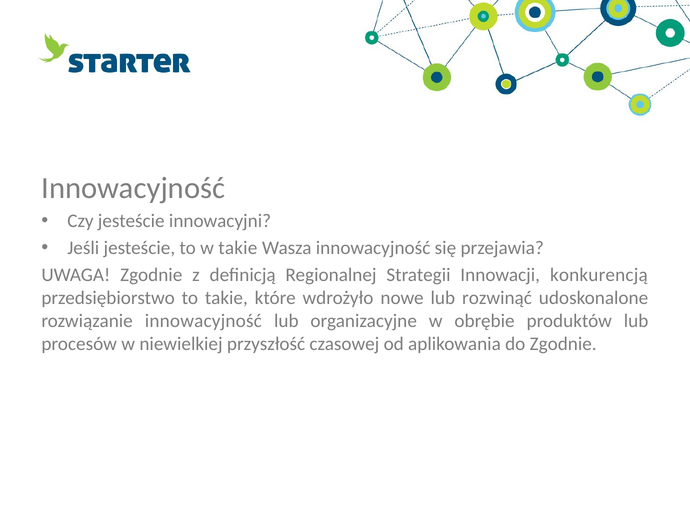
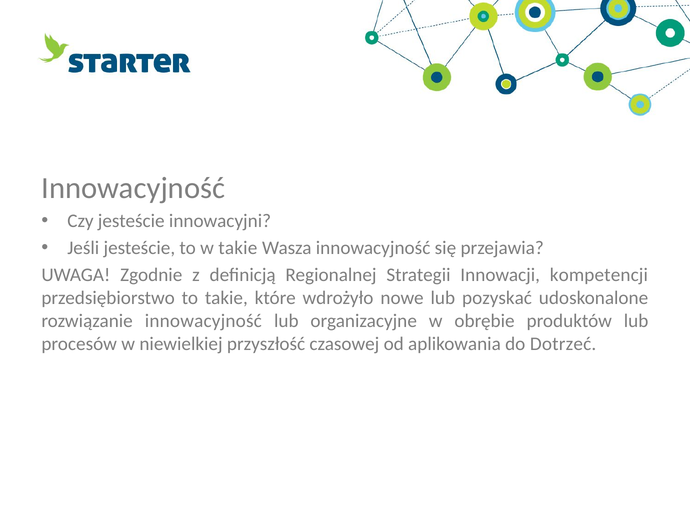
konkurencją: konkurencją -> kompetencji
rozwinąć: rozwinąć -> pozyskać
do Zgodnie: Zgodnie -> Dotrzeć
